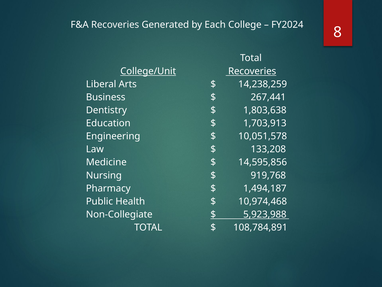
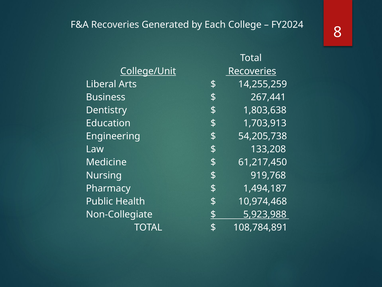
14,238,259: 14,238,259 -> 14,255,259
10,051,578: 10,051,578 -> 54,205,738
14,595,856: 14,595,856 -> 61,217,450
